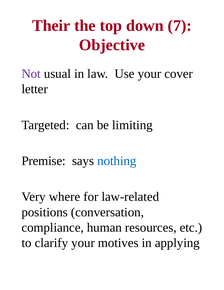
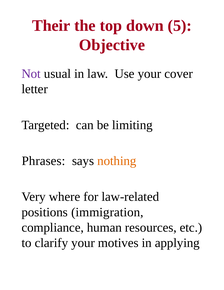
7: 7 -> 5
Premise: Premise -> Phrases
nothing colour: blue -> orange
conversation: conversation -> immigration
